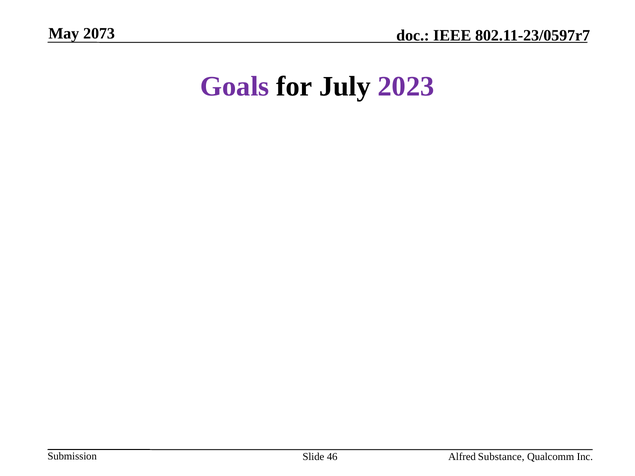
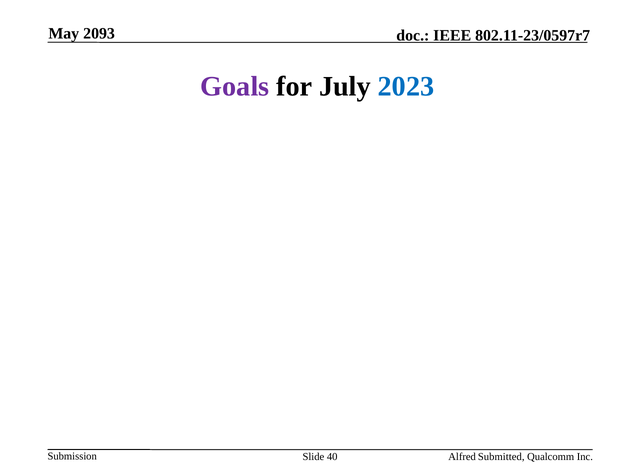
2073: 2073 -> 2093
2023 colour: purple -> blue
46: 46 -> 40
Substance: Substance -> Submitted
